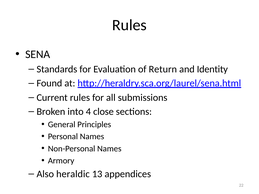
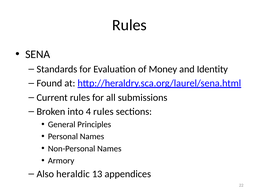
Return: Return -> Money
4 close: close -> rules
